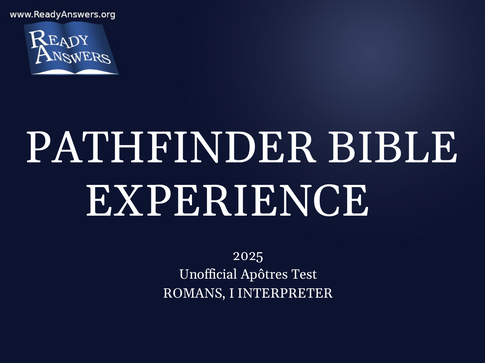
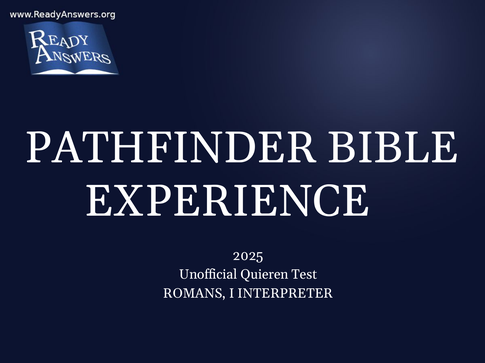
Apôtres: Apôtres -> Quieren
